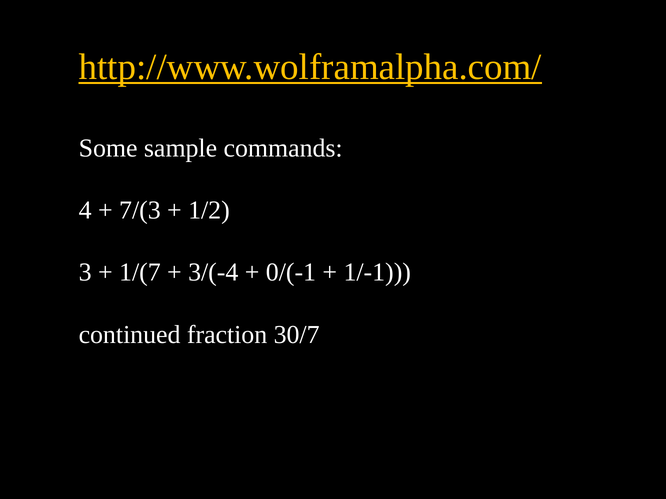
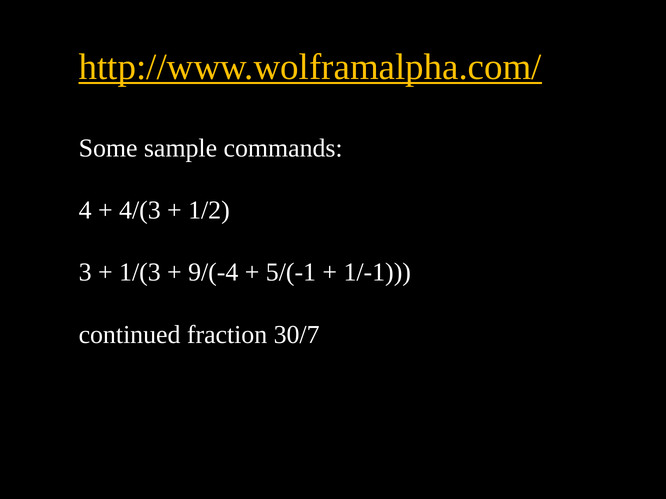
7/(3: 7/(3 -> 4/(3
1/(7: 1/(7 -> 1/(3
3/(-4: 3/(-4 -> 9/(-4
0/(-1: 0/(-1 -> 5/(-1
